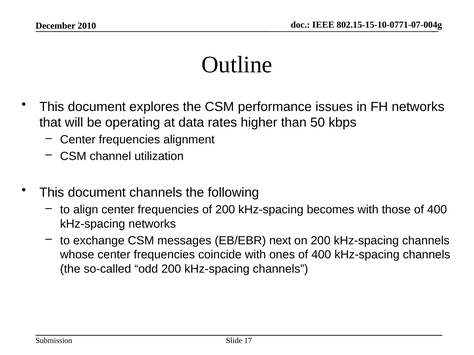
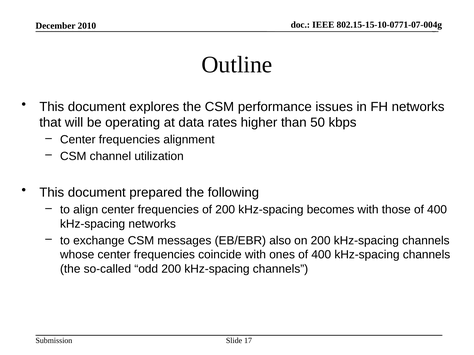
document channels: channels -> prepared
next: next -> also
